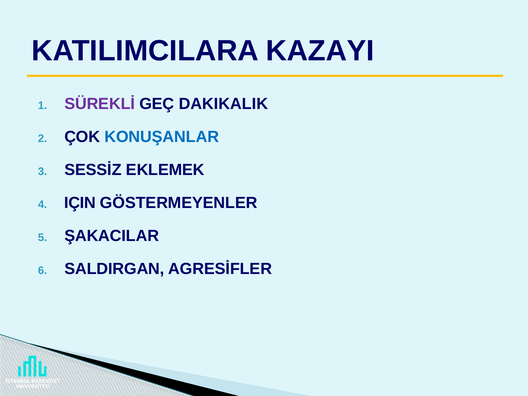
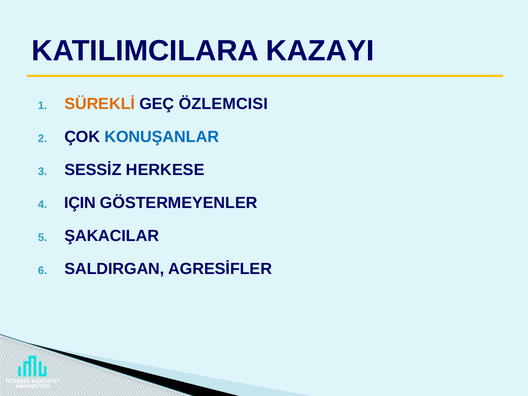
SÜREKLİ colour: purple -> orange
DAKIKALIK: DAKIKALIK -> ÖZLEMCISI
EKLEMEK: EKLEMEK -> HERKESE
